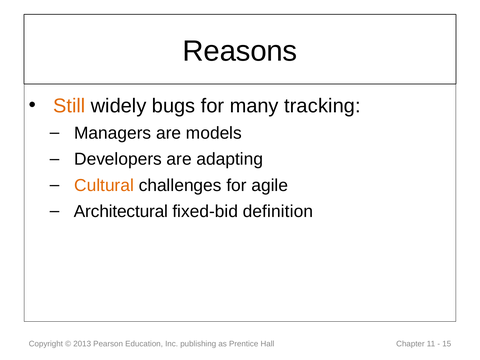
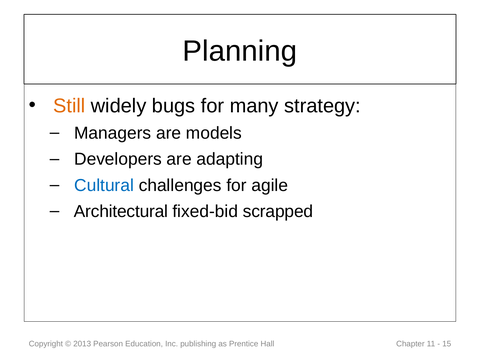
Reasons: Reasons -> Planning
tracking: tracking -> strategy
Cultural colour: orange -> blue
definition: definition -> scrapped
